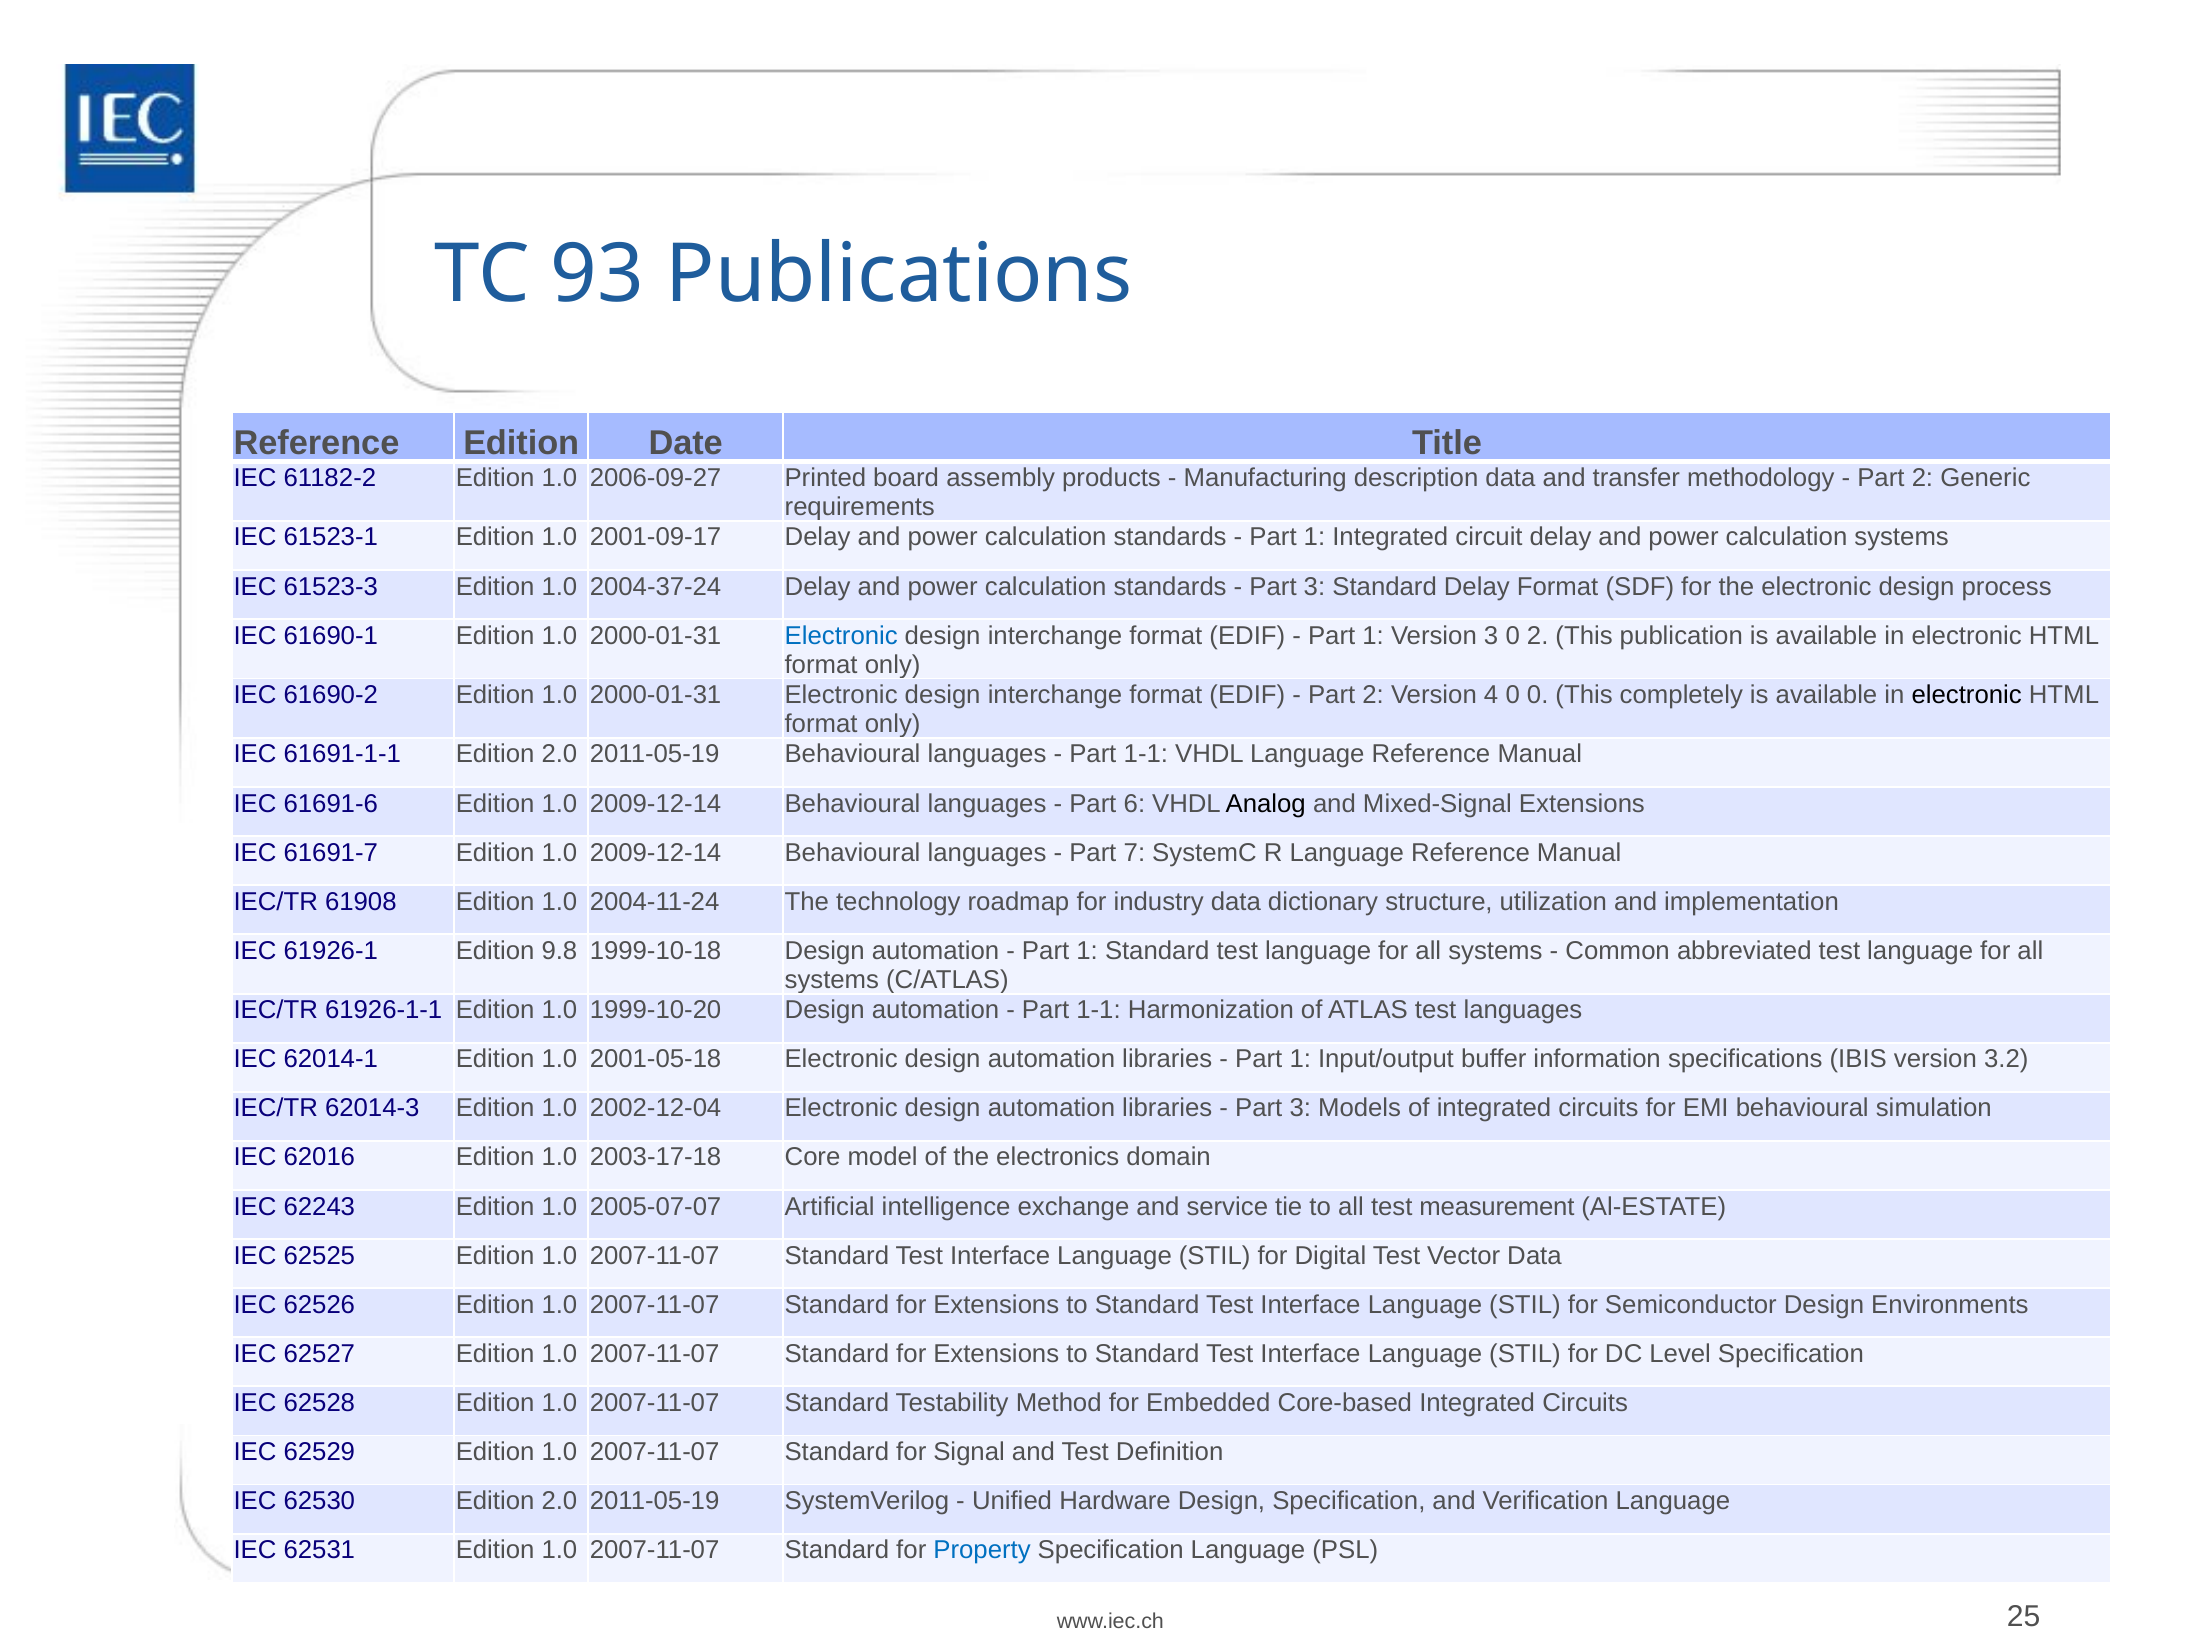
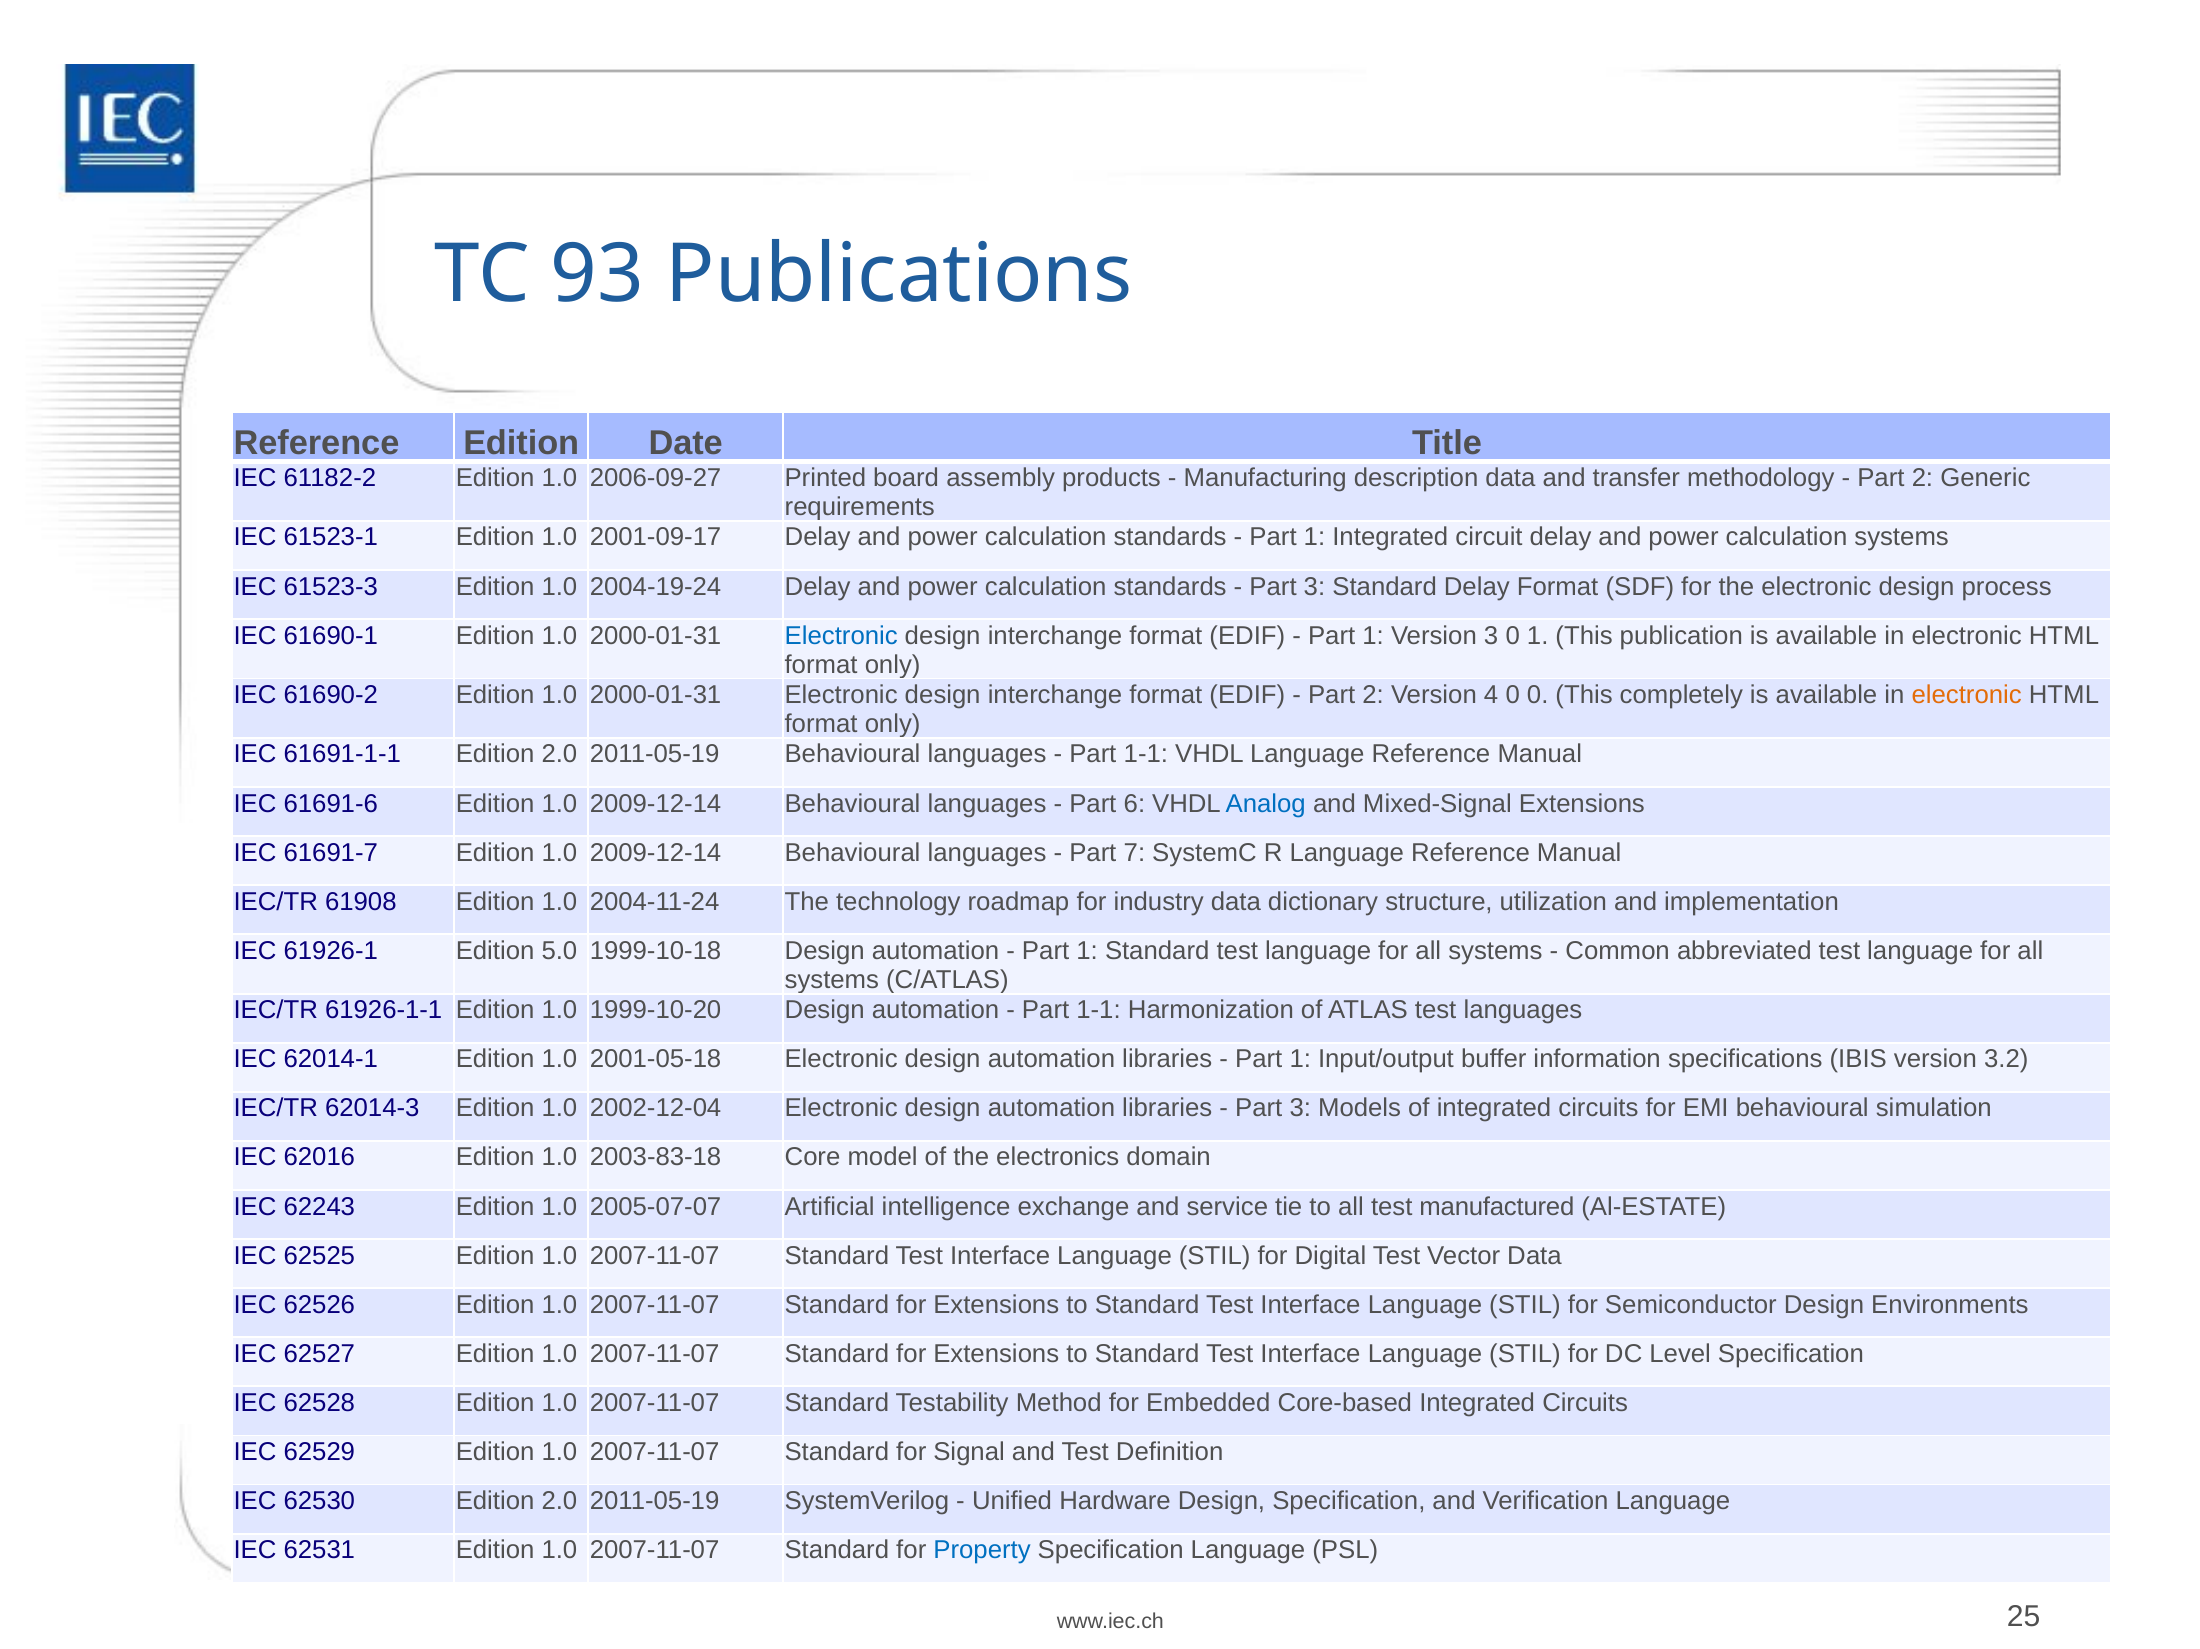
2004-37-24: 2004-37-24 -> 2004-19-24
0 2: 2 -> 1
electronic at (1967, 695) colour: black -> orange
Analog colour: black -> blue
9.8: 9.8 -> 5.0
2003-17-18: 2003-17-18 -> 2003-83-18
measurement: measurement -> manufactured
